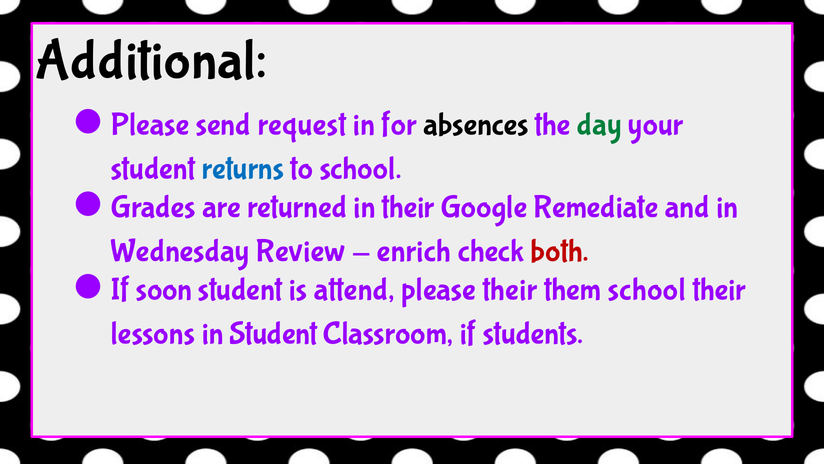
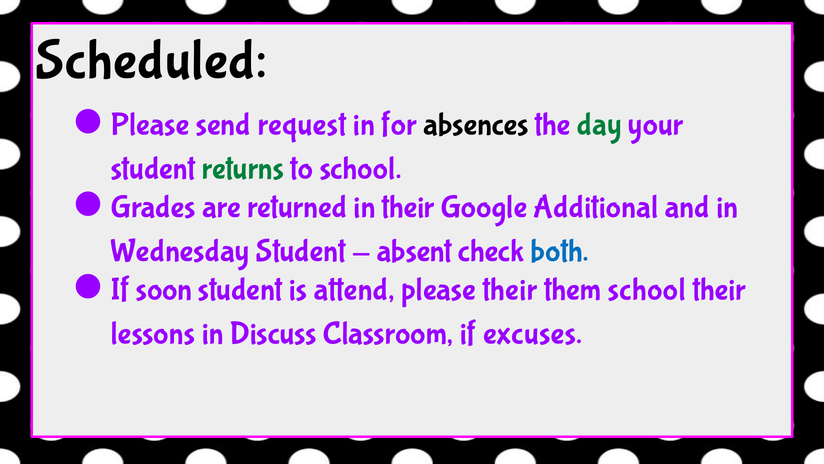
Additional: Additional -> Scheduled
returns colour: blue -> green
Remediate: Remediate -> Additional
Wednesday Review: Review -> Student
enrich: enrich -> absent
both colour: red -> blue
in Student: Student -> Discuss
students: students -> excuses
